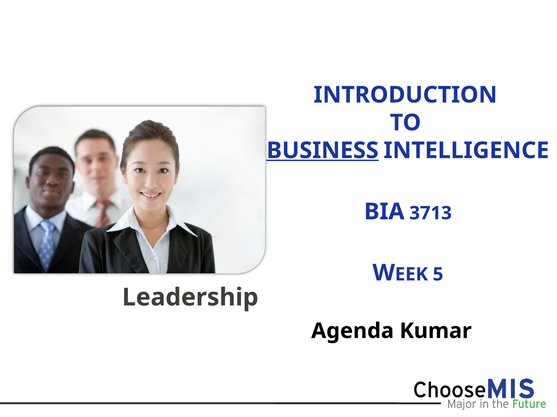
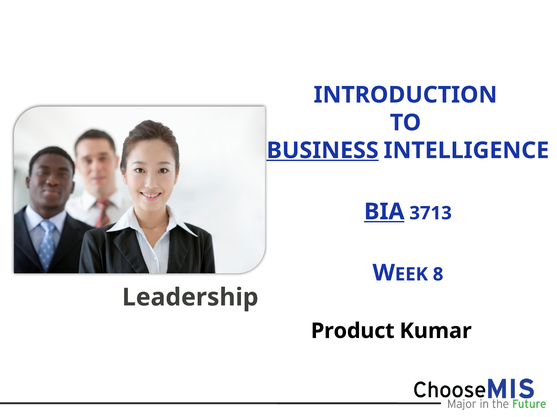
BIA underline: none -> present
5: 5 -> 8
Agenda: Agenda -> Product
